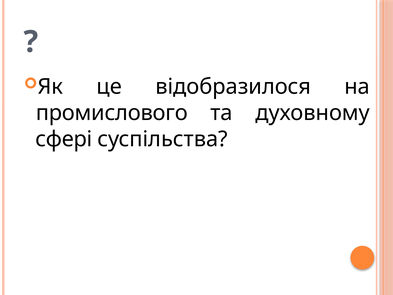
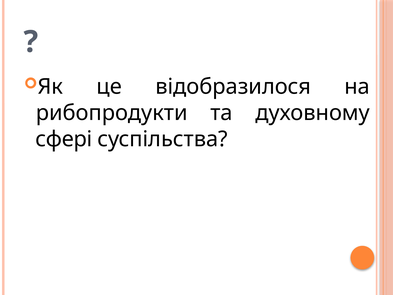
промислового: промислового -> рибопродукти
